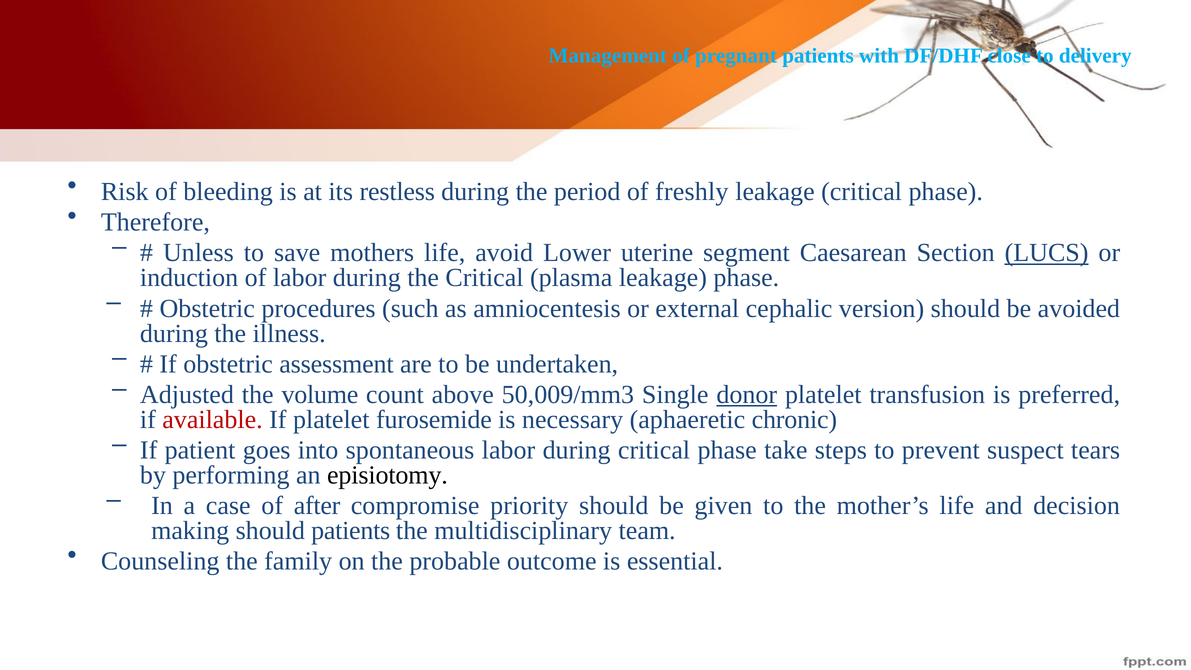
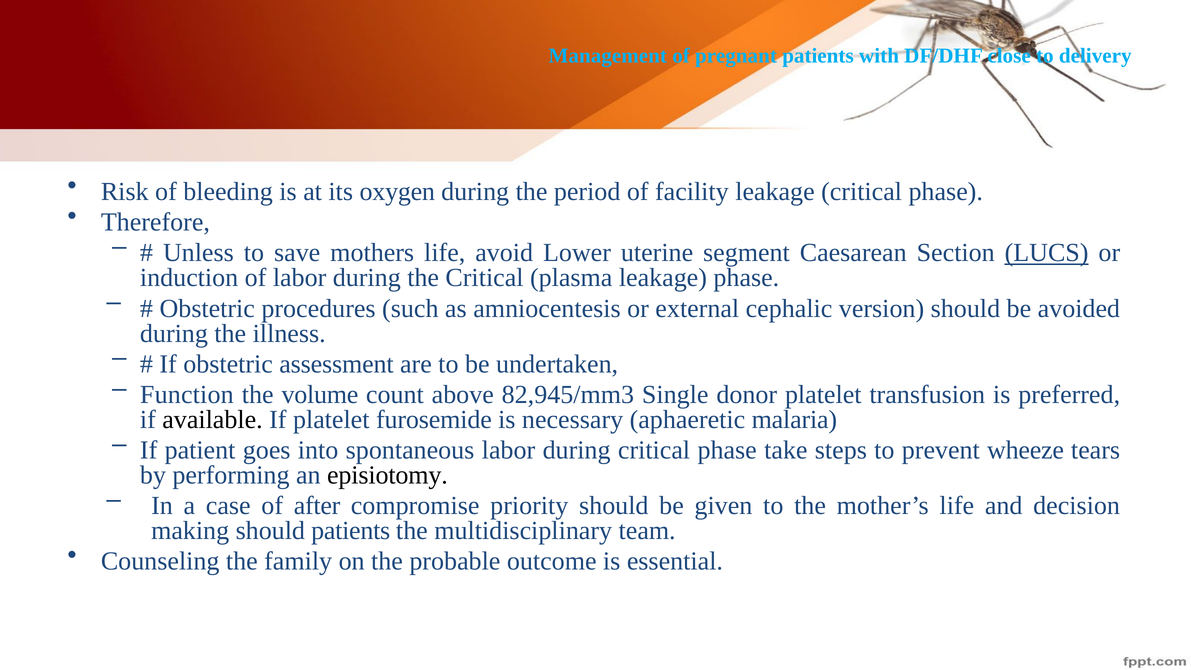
restless: restless -> oxygen
freshly: freshly -> facility
Adjusted: Adjusted -> Function
50,009/mm3: 50,009/mm3 -> 82,945/mm3
donor underline: present -> none
available colour: red -> black
chronic: chronic -> malaria
suspect: suspect -> wheeze
